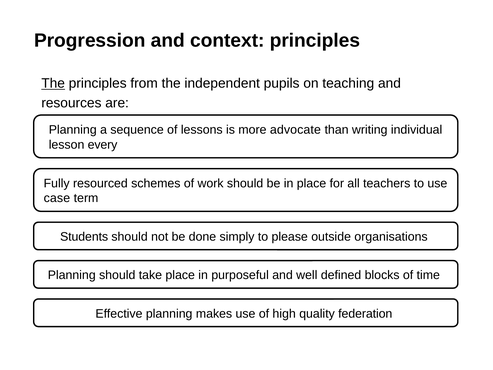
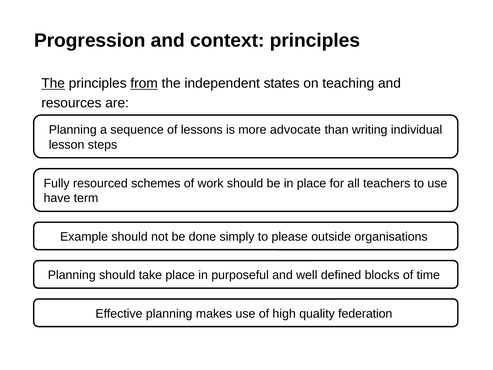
from underline: none -> present
pupils: pupils -> states
every: every -> steps
case: case -> have
Students: Students -> Example
